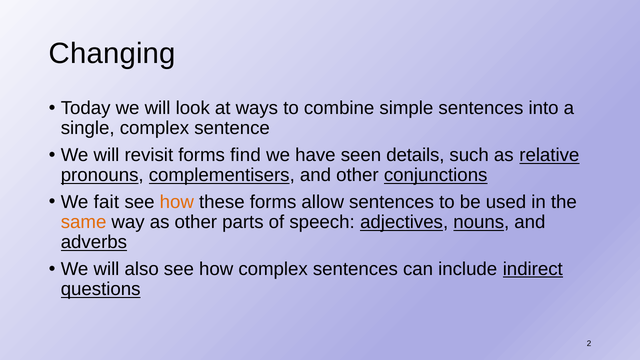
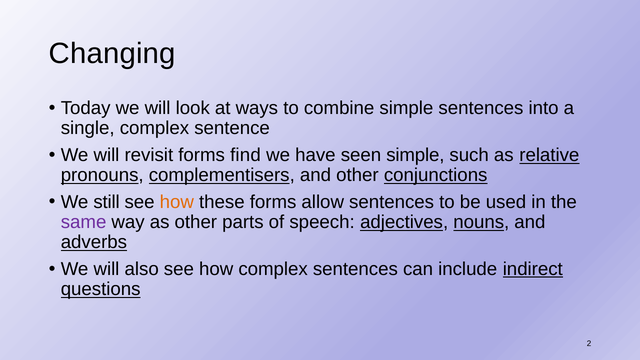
seen details: details -> simple
fait: fait -> still
same colour: orange -> purple
